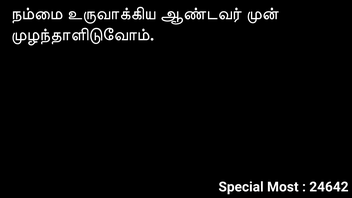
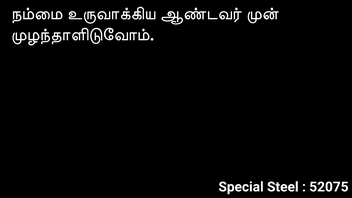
Most: Most -> Steel
24642: 24642 -> 52075
